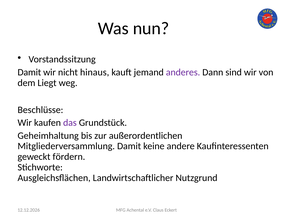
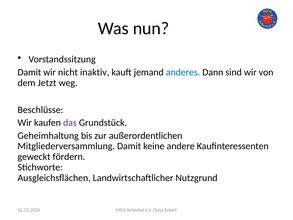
hinaus: hinaus -> inaktiv
anderes colour: purple -> blue
Liegt: Liegt -> Jetzt
